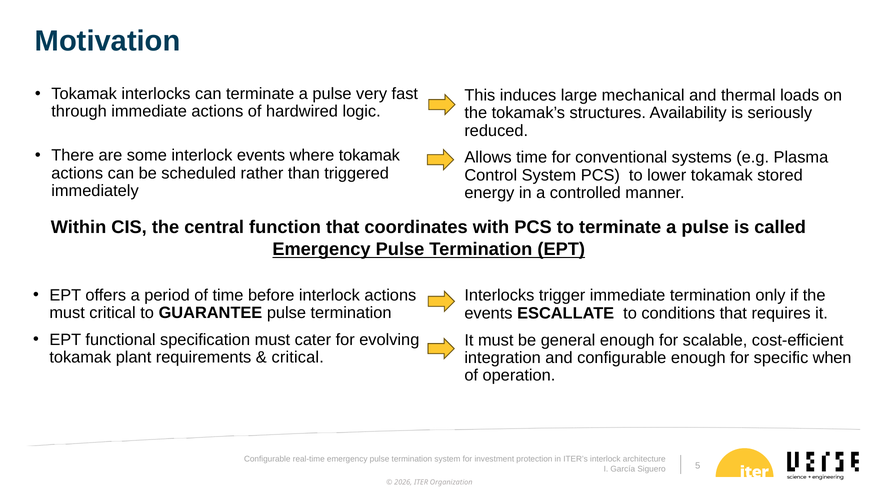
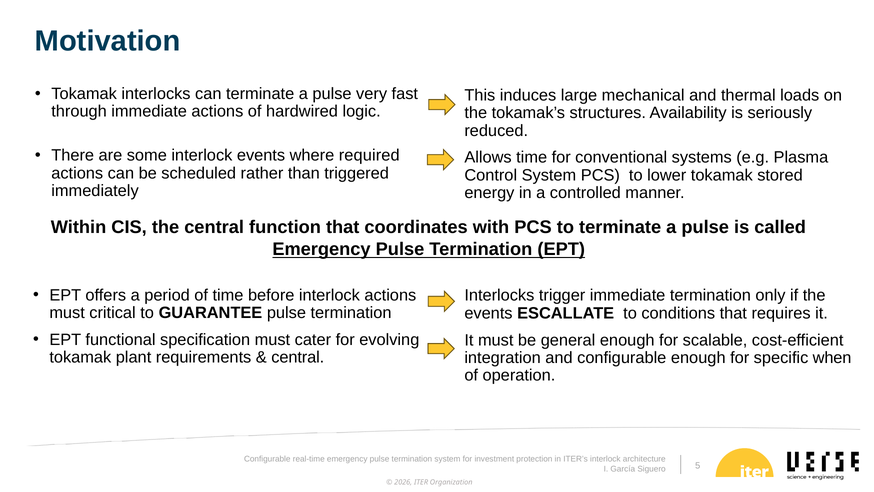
where tokamak: tokamak -> required
critical at (298, 357): critical -> central
